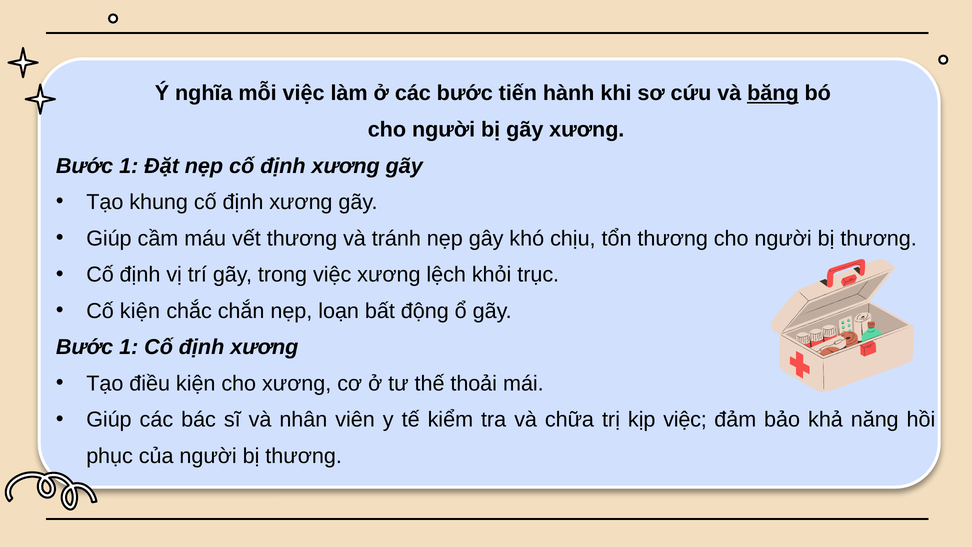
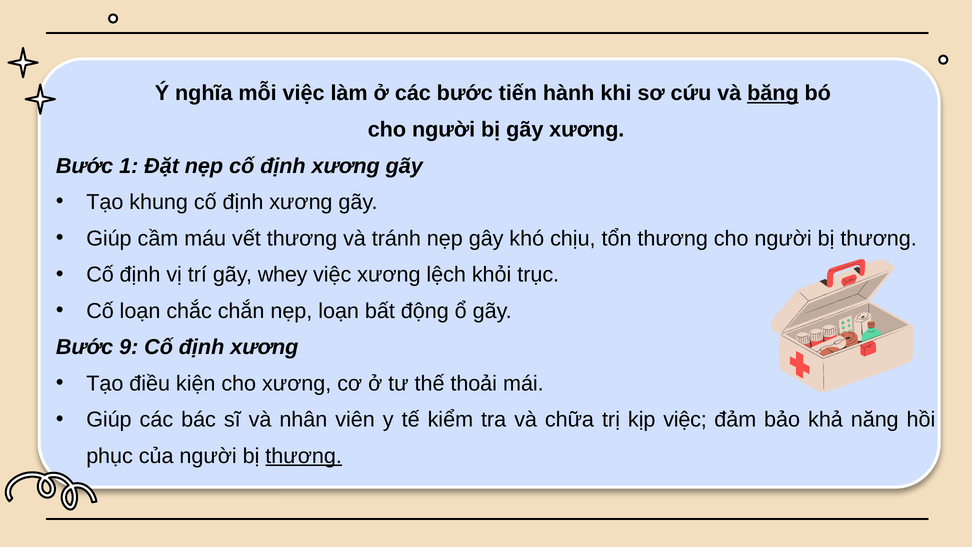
trong: trong -> whey
Cố kiện: kiện -> loạn
1 at (129, 347): 1 -> 9
thương at (304, 456) underline: none -> present
